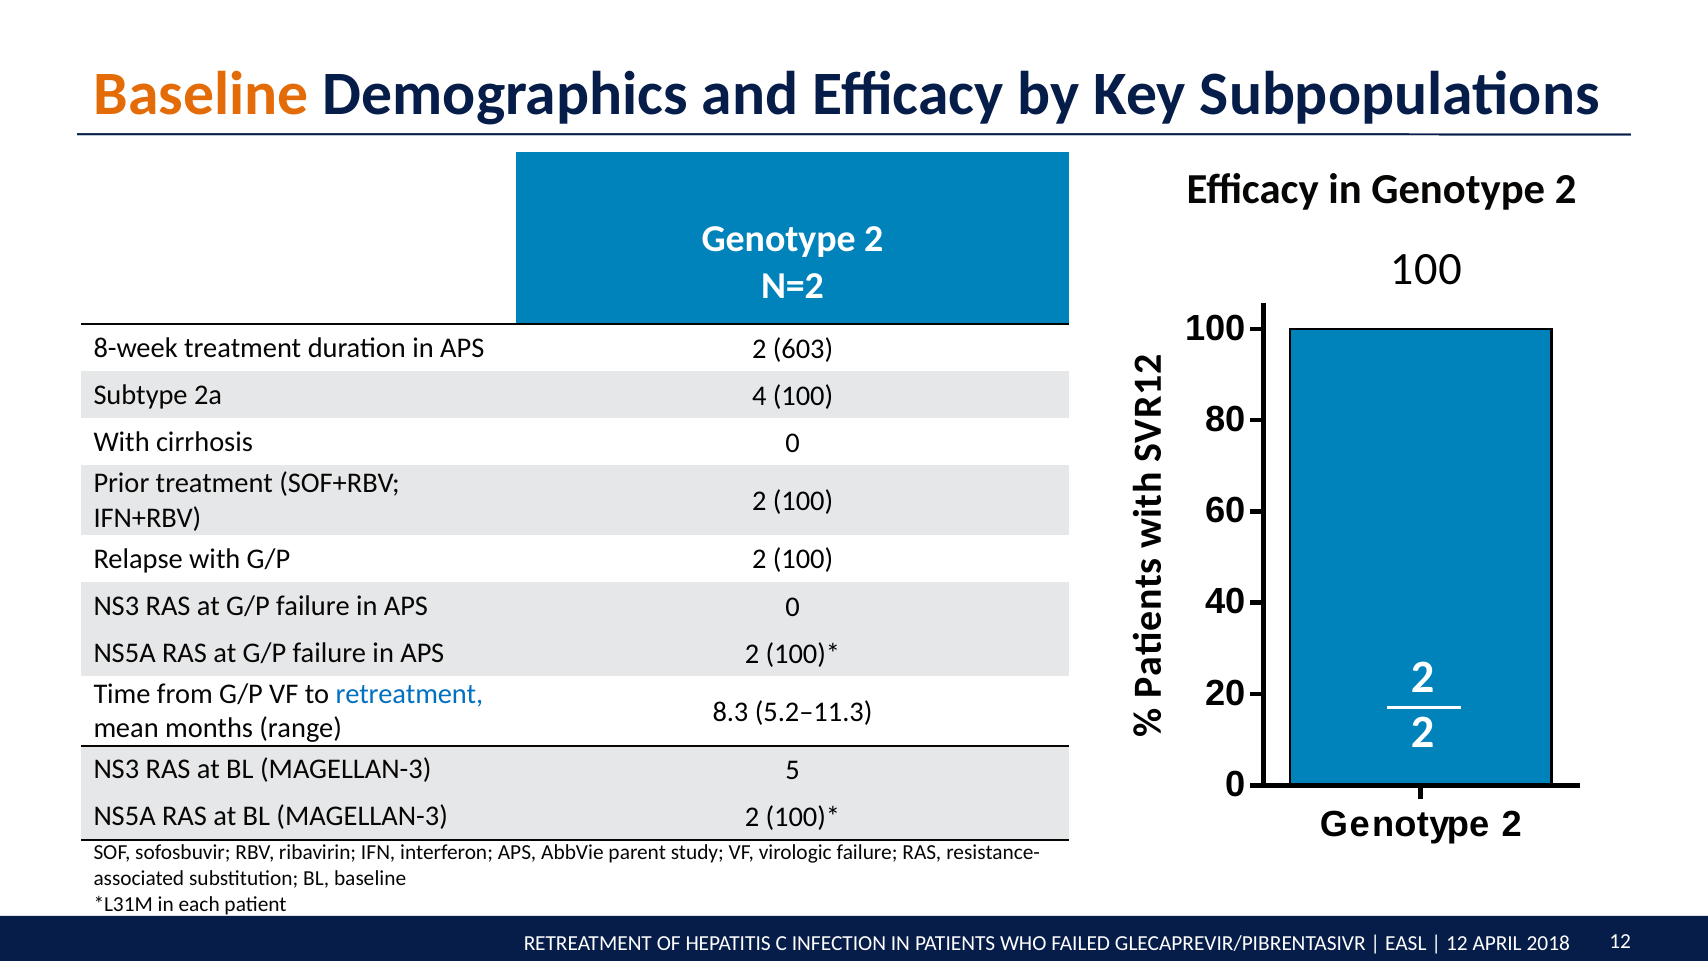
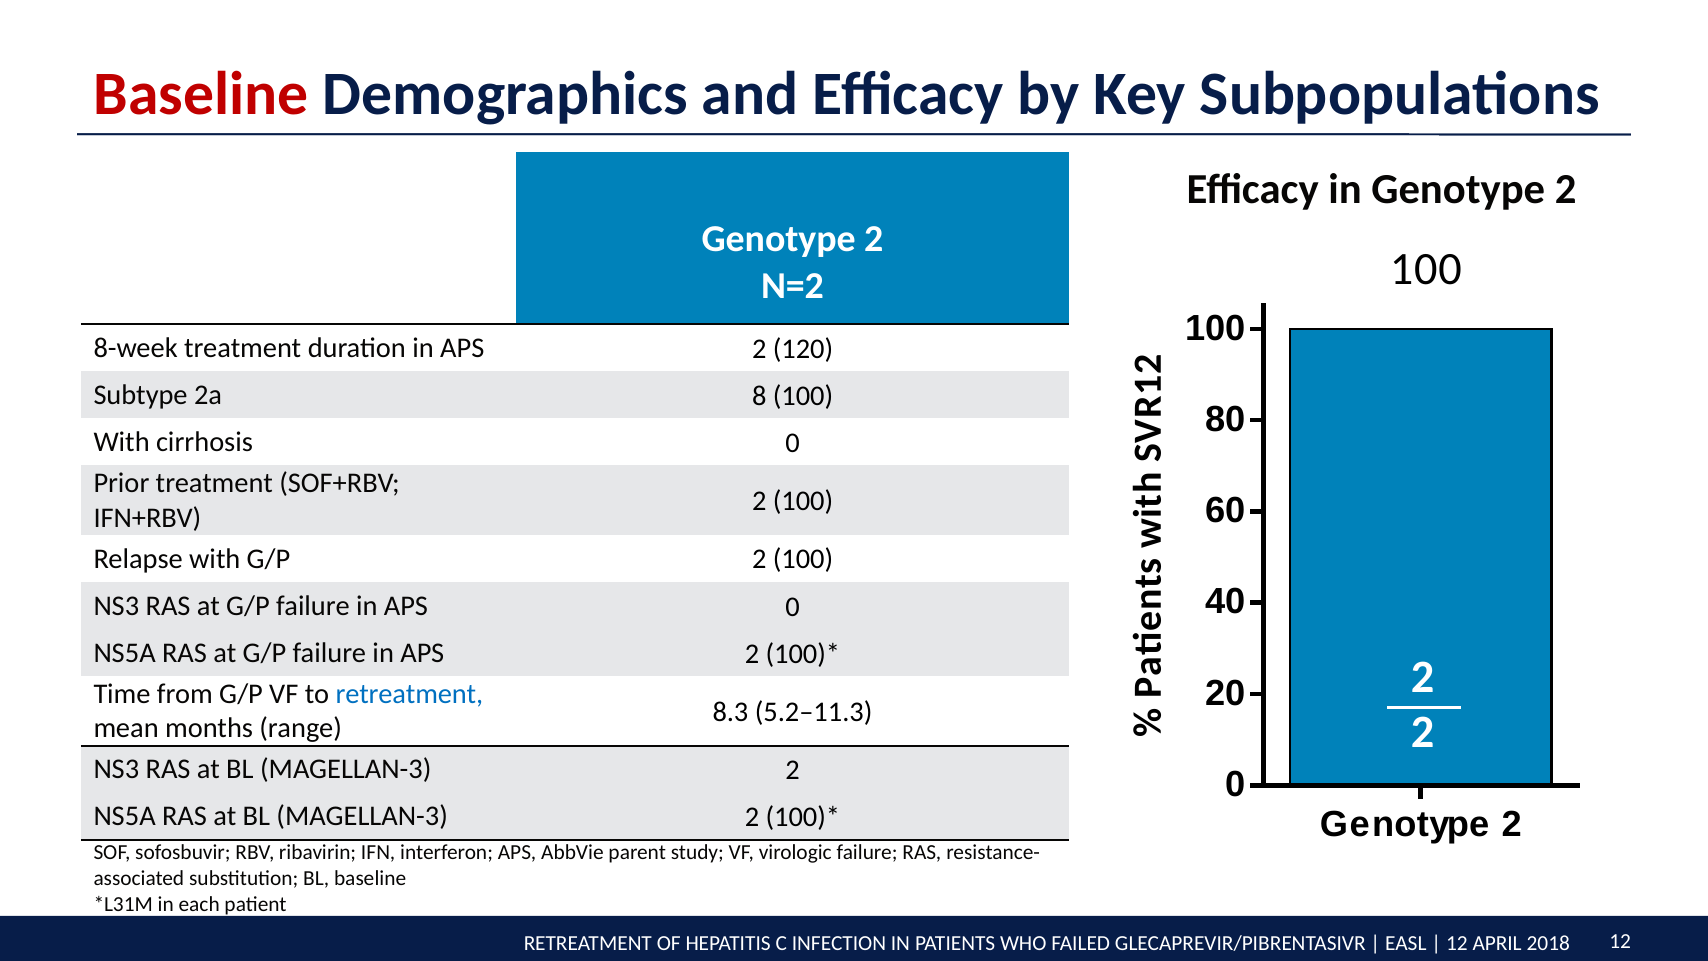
Baseline at (201, 94) colour: orange -> red
603: 603 -> 120
4: 4 -> 8
5 at (793, 770): 5 -> 2
